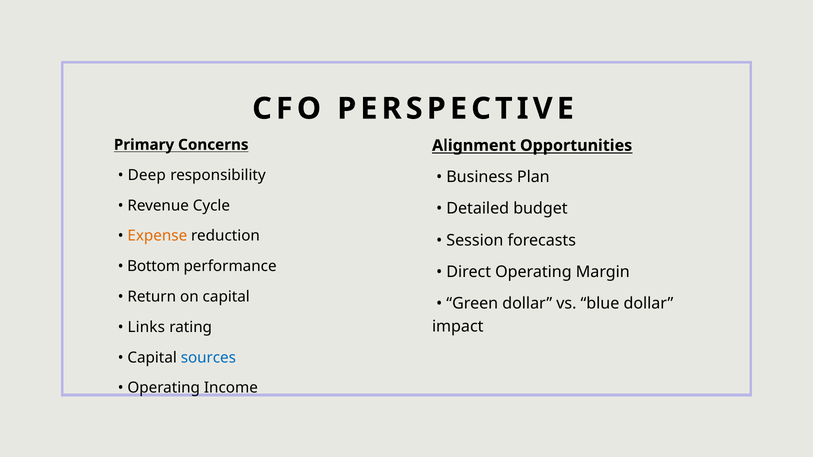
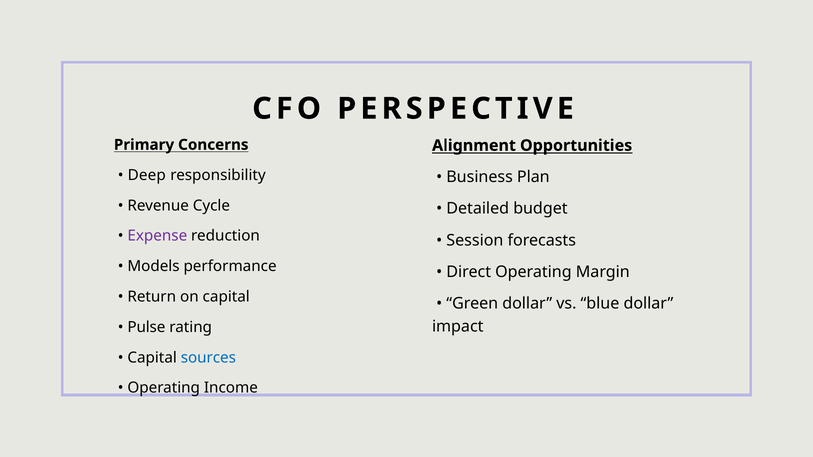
Expense colour: orange -> purple
Bottom: Bottom -> Models
Links: Links -> Pulse
